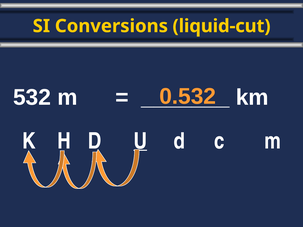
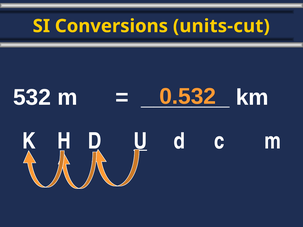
liquid-cut: liquid-cut -> units-cut
